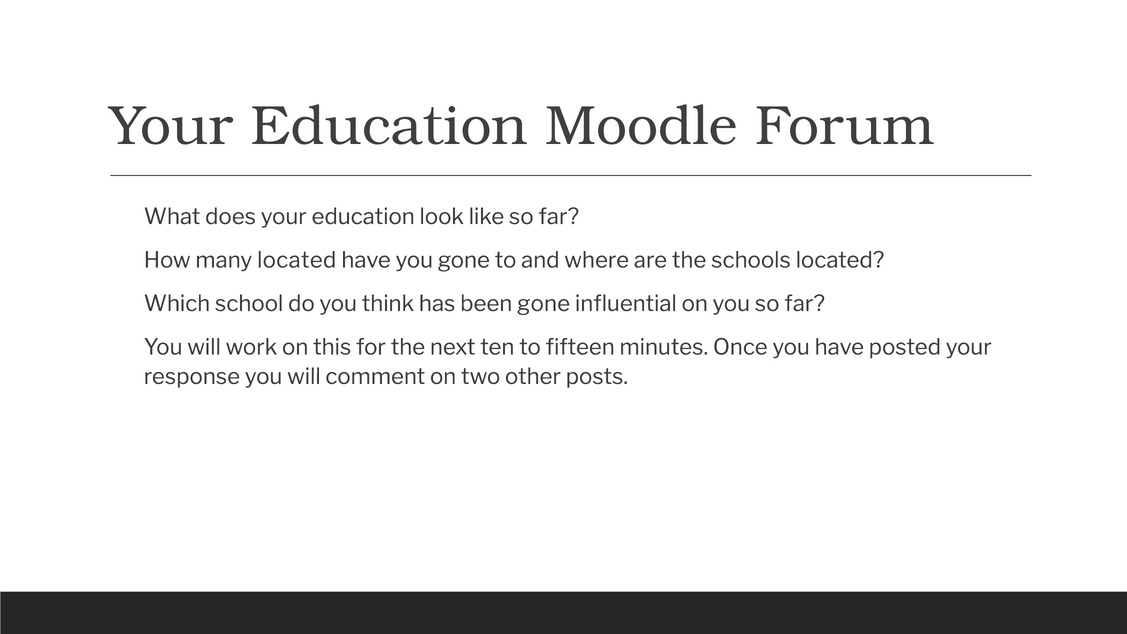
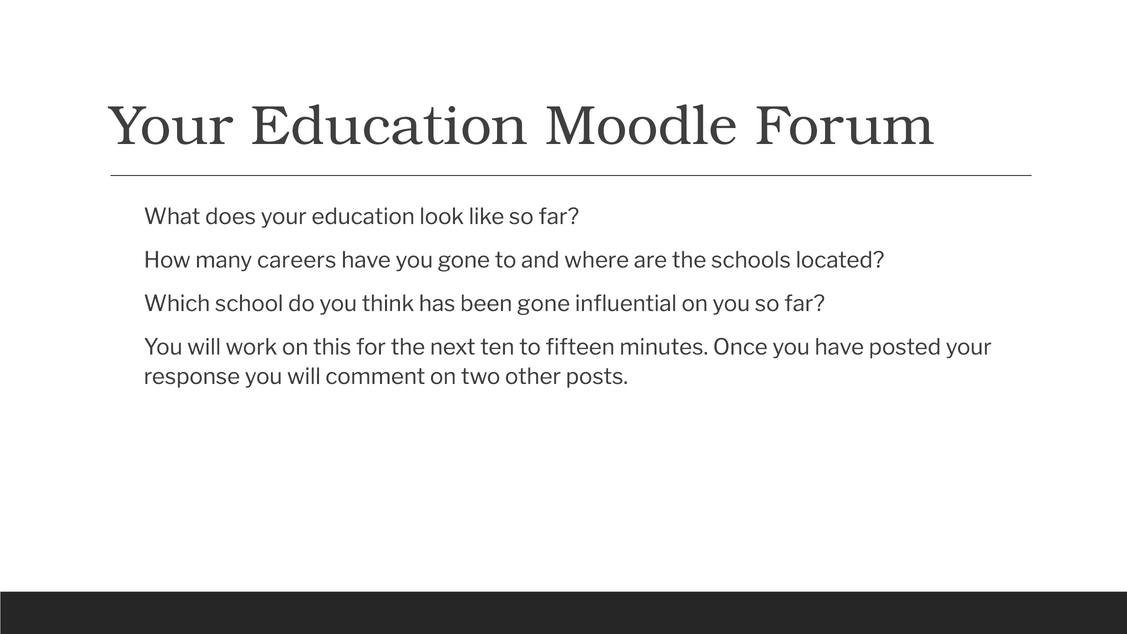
many located: located -> careers
